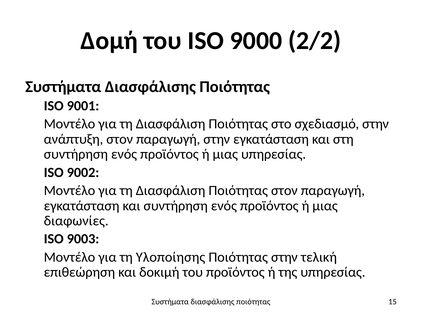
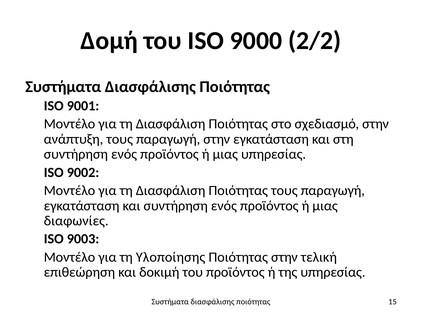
ανάπτυξη στον: στον -> τους
Ποιότητας στον: στον -> τους
